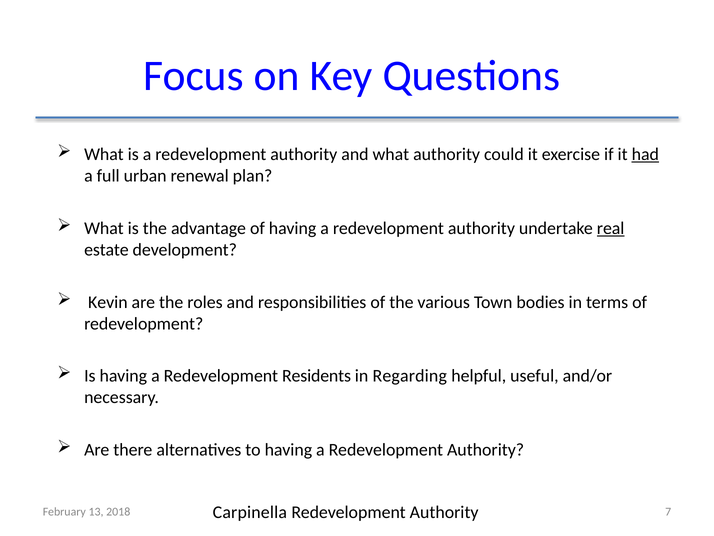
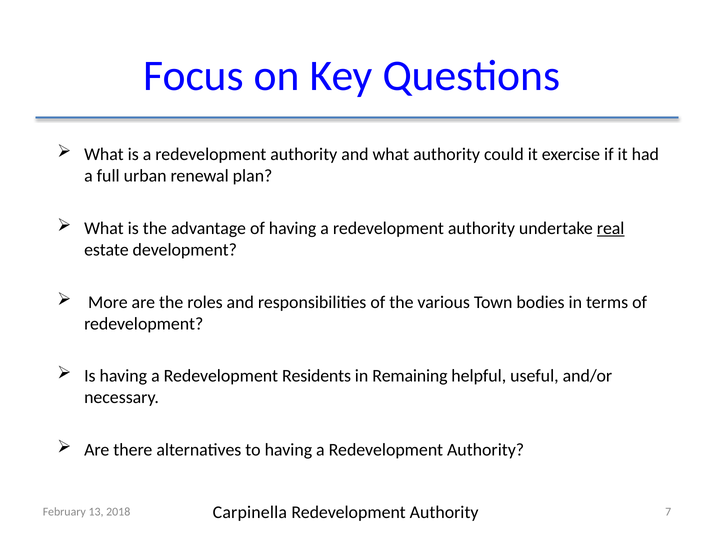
had underline: present -> none
Kevin: Kevin -> More
Regarding: Regarding -> Remaining
